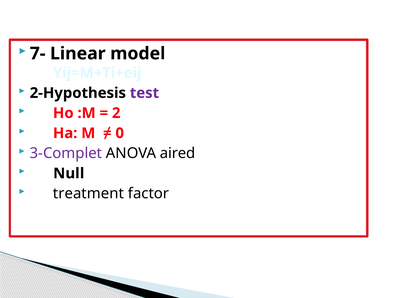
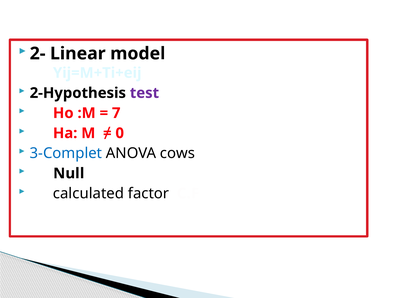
7-: 7- -> 2-
2: 2 -> 7
3-Complet colour: purple -> blue
aired: aired -> cows
treatment: treatment -> calculated
